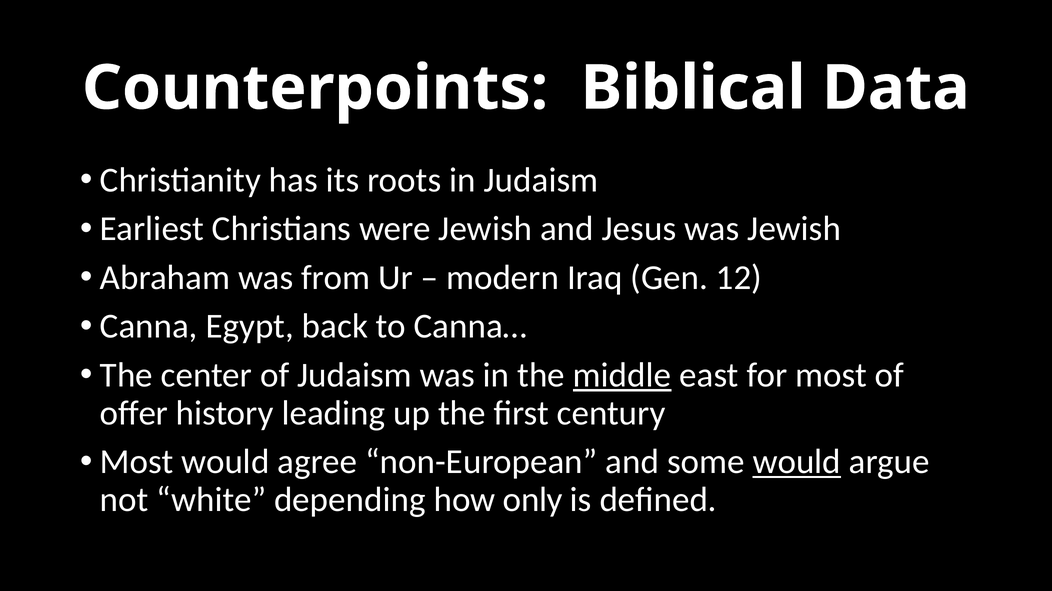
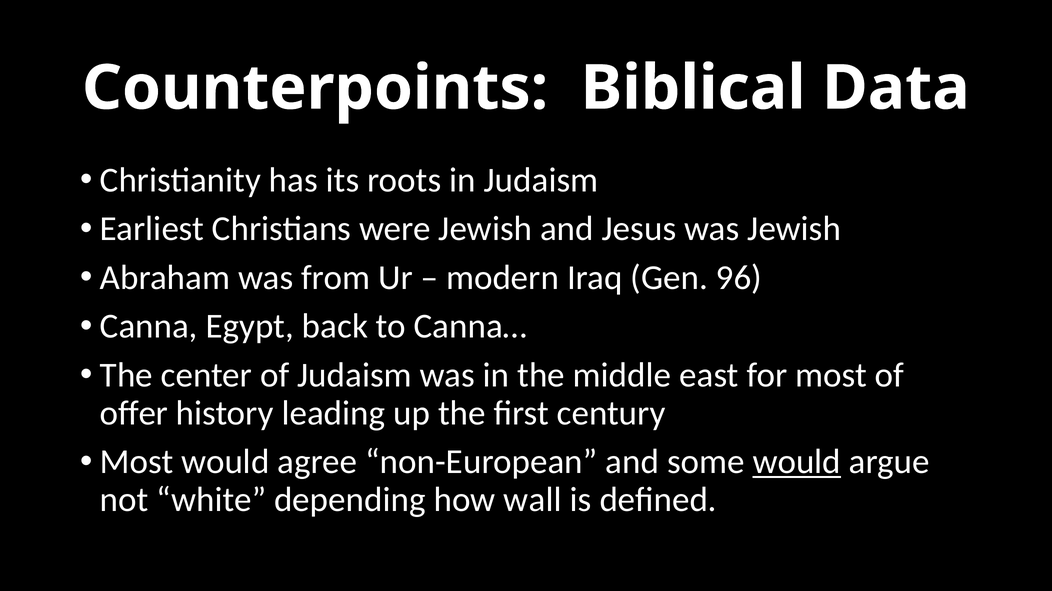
12: 12 -> 96
middle underline: present -> none
only: only -> wall
